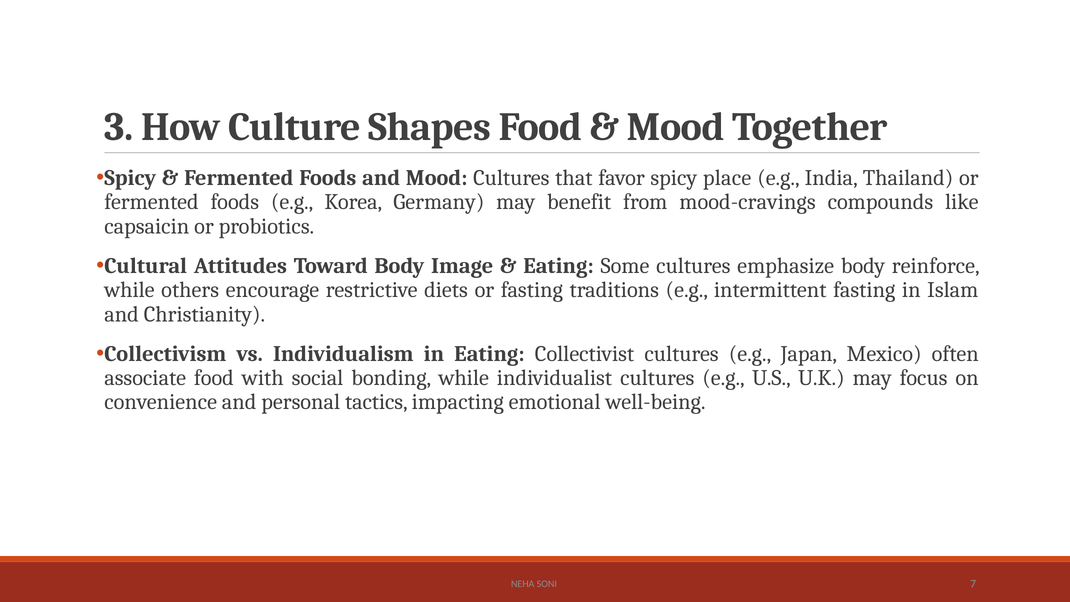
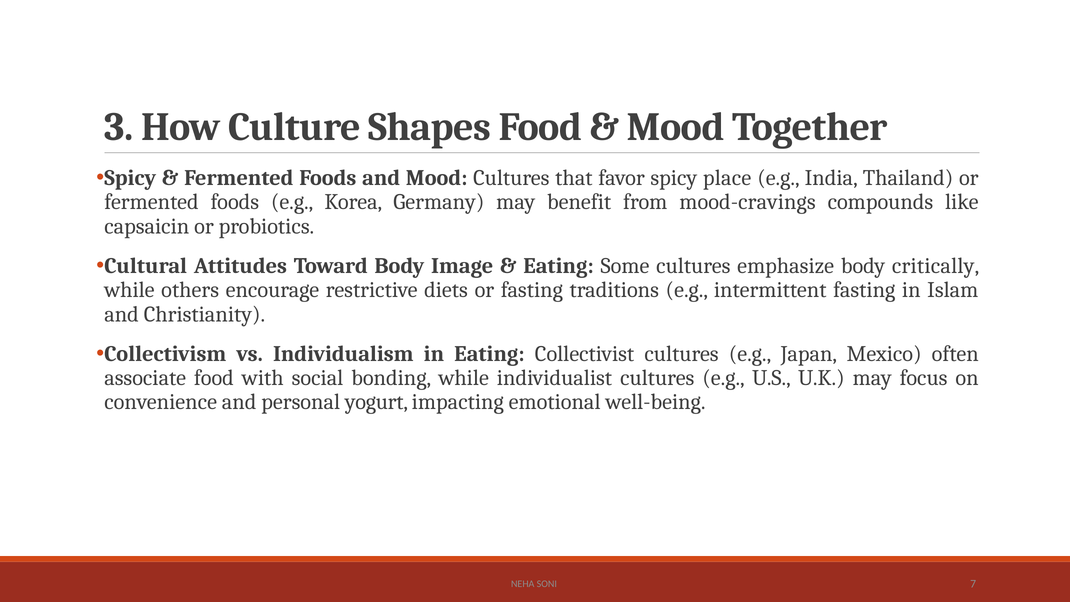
reinforce: reinforce -> critically
tactics: tactics -> yogurt
